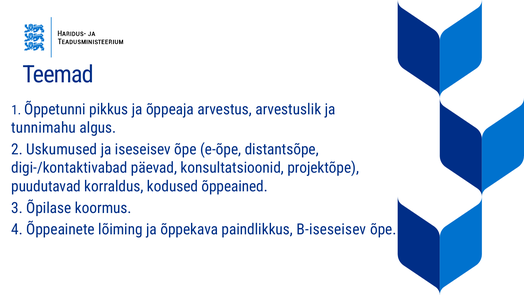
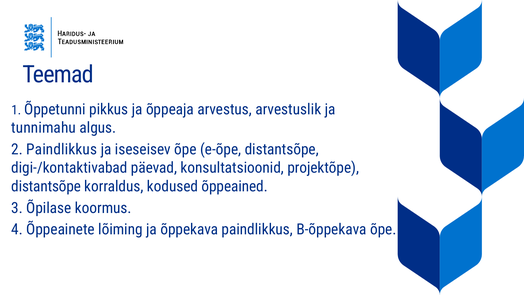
2 Uskumused: Uskumused -> Paindlikkus
puudutavad at (46, 186): puudutavad -> distantsõpe
B-iseseisev: B-iseseisev -> B-õppekava
